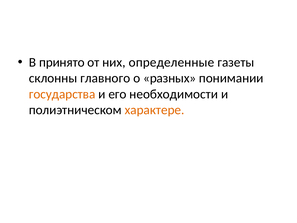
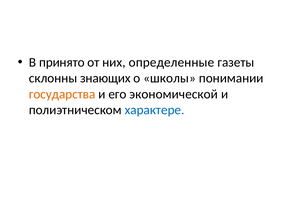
главного: главного -> знающих
разных: разных -> школы
необходимости: необходимости -> экономической
характере colour: orange -> blue
